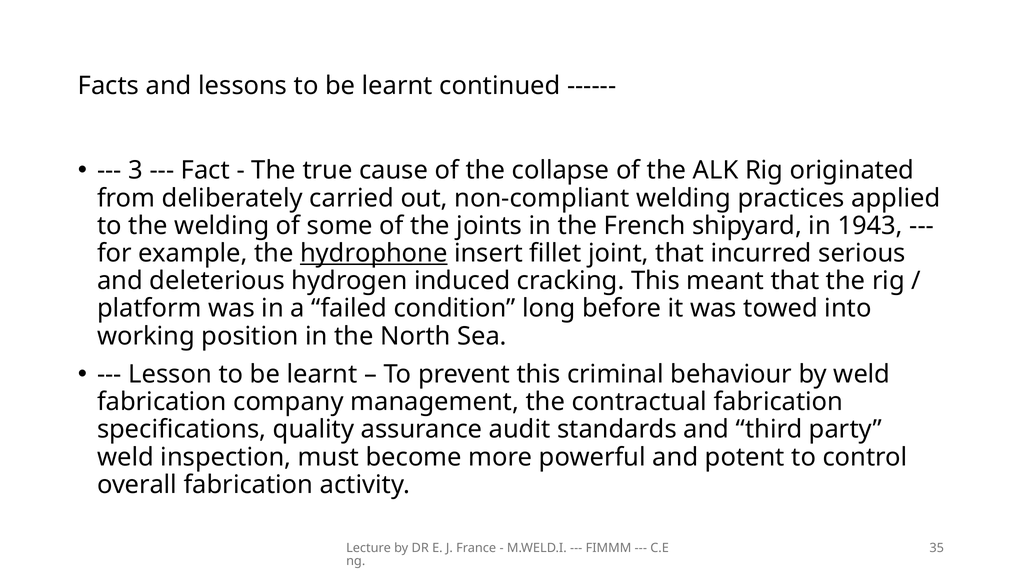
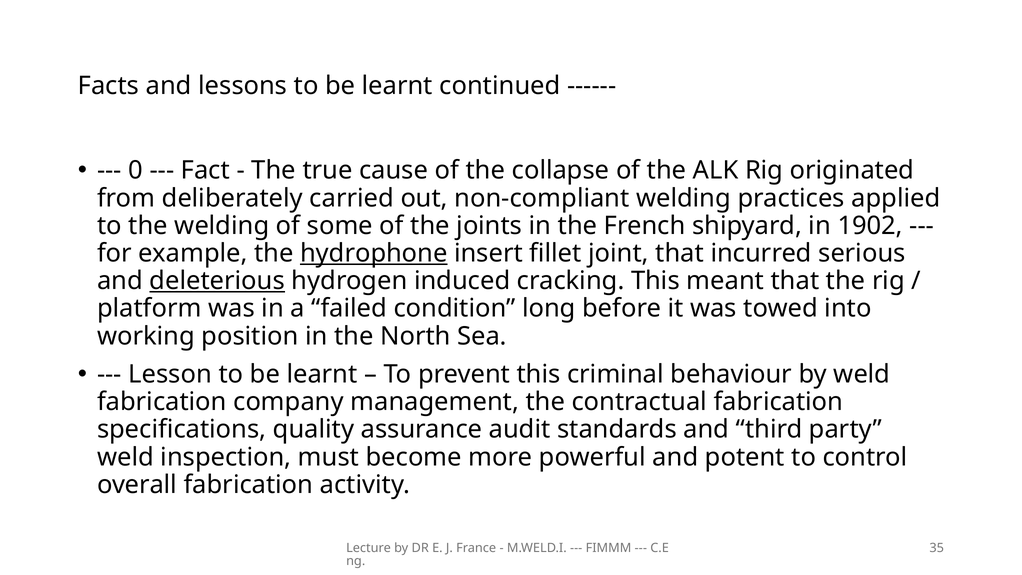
3: 3 -> 0
1943: 1943 -> 1902
deleterious underline: none -> present
